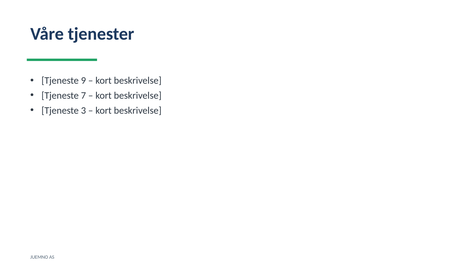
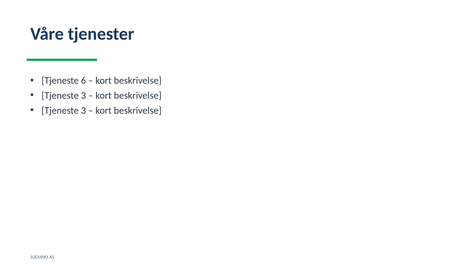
9: 9 -> 6
7 at (83, 96): 7 -> 3
